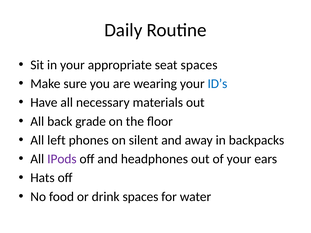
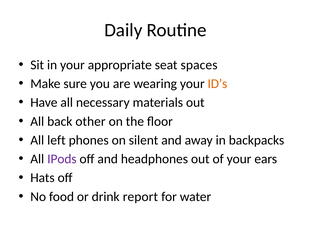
ID’s colour: blue -> orange
grade: grade -> other
drink spaces: spaces -> report
